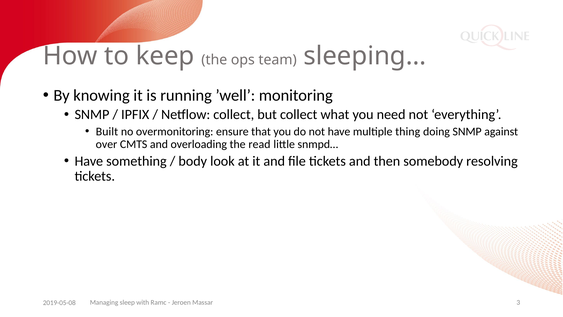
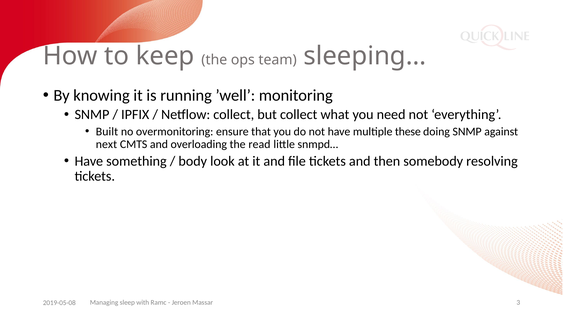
thing: thing -> these
over: over -> next
